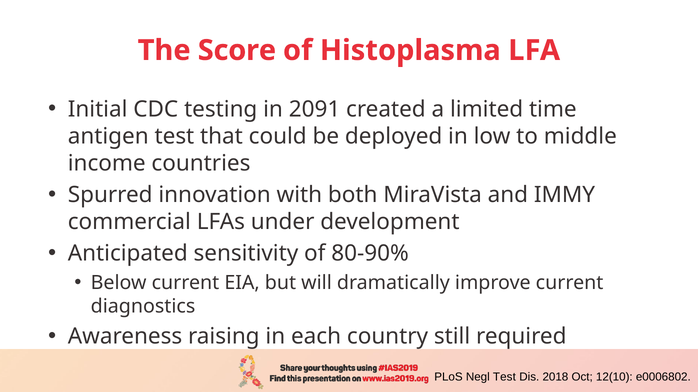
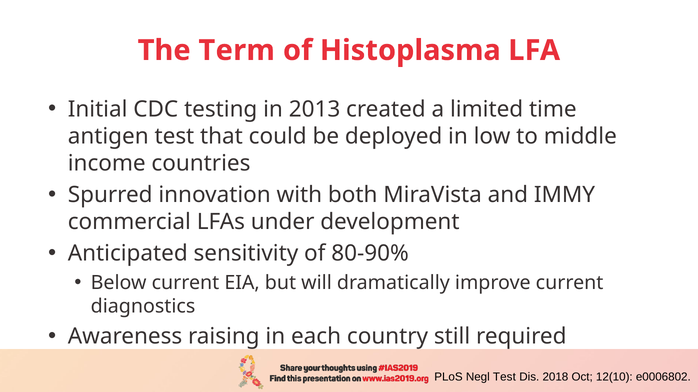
Score: Score -> Term
2091: 2091 -> 2013
